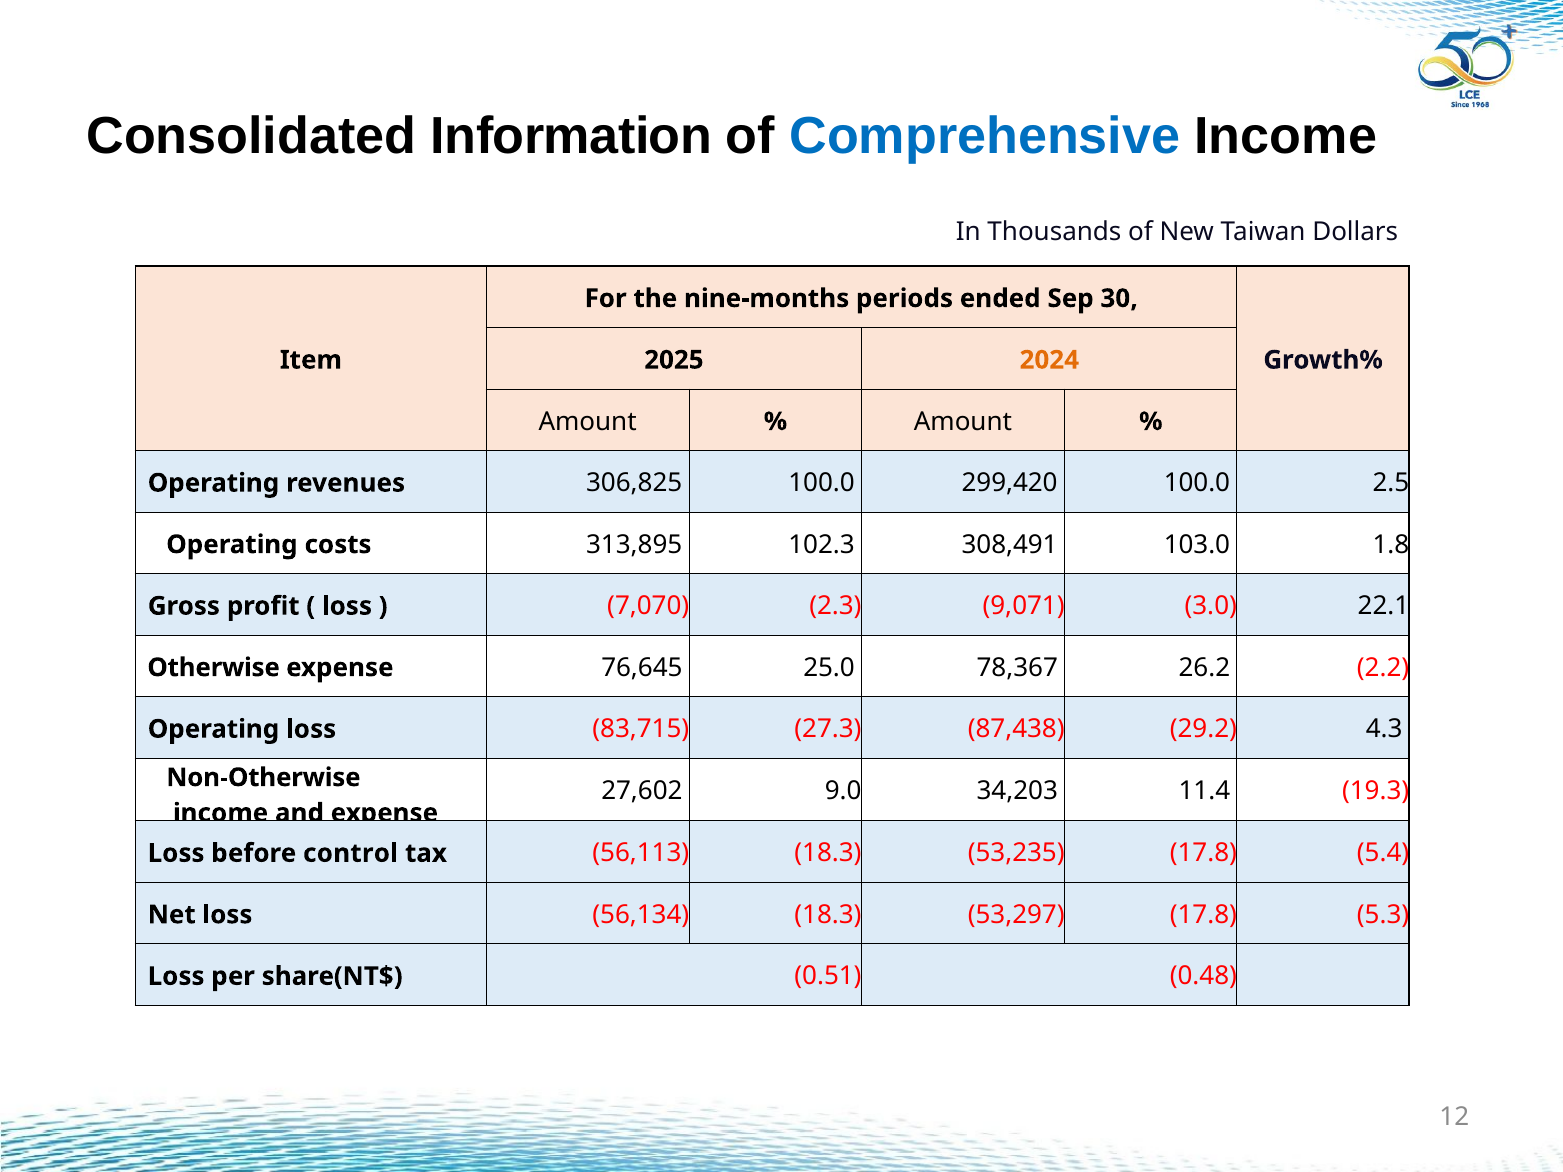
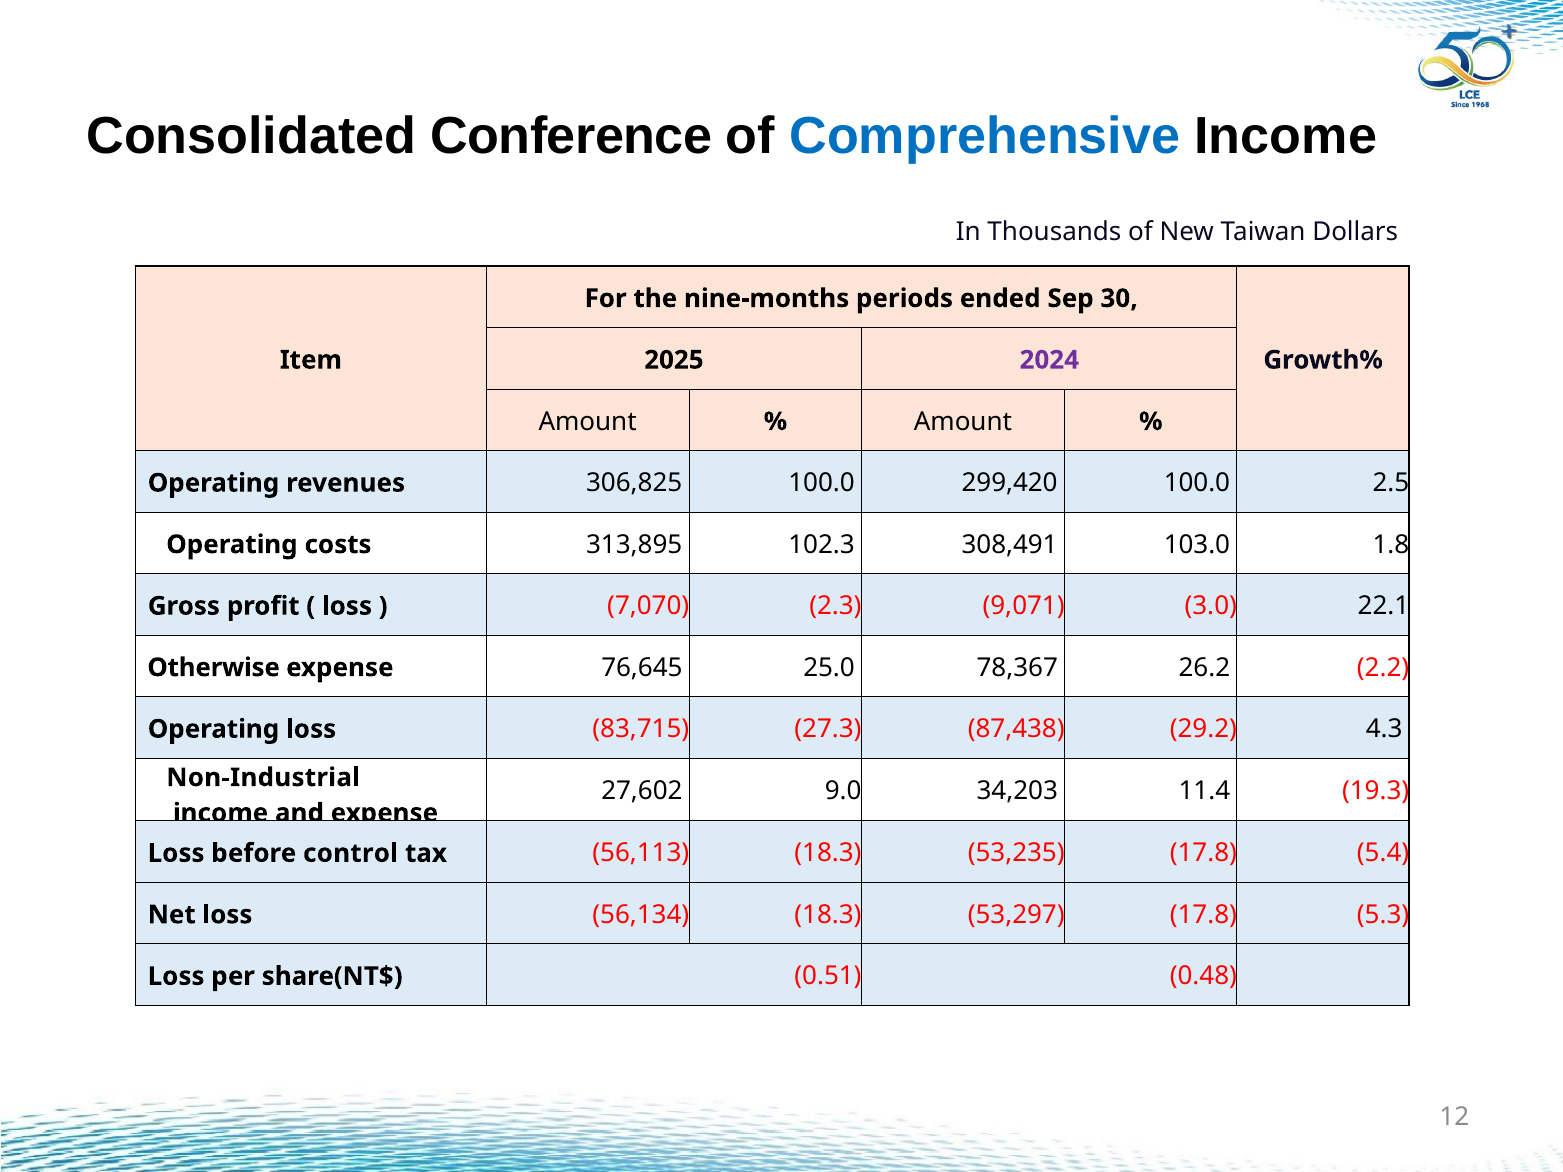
Information: Information -> Conference
2024 colour: orange -> purple
Non-Otherwise: Non-Otherwise -> Non-Industrial
